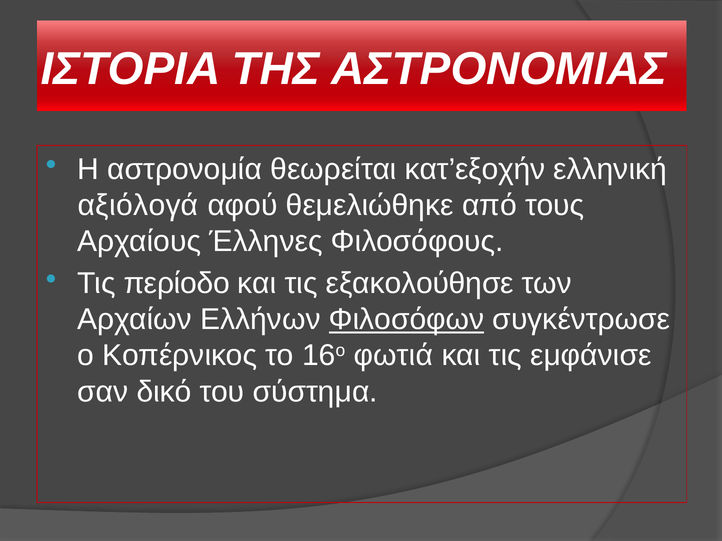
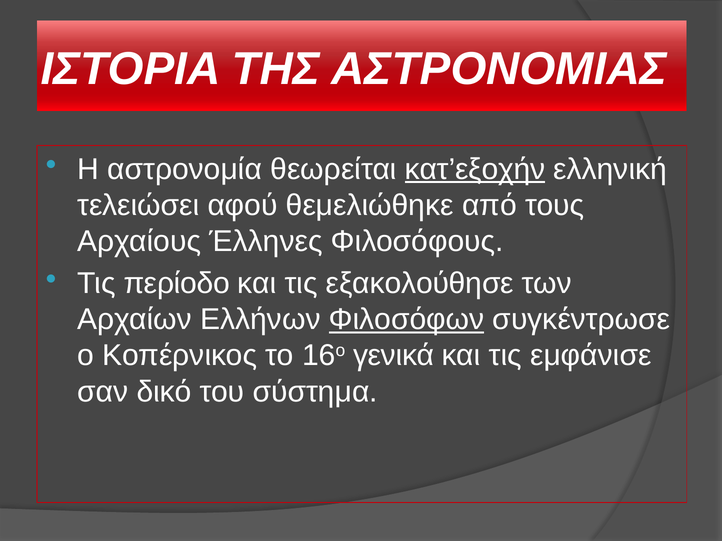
κατ’εξοχήν underline: none -> present
αξιόλογά: αξιόλογά -> τελειώσει
φωτιά: φωτιά -> γενικά
